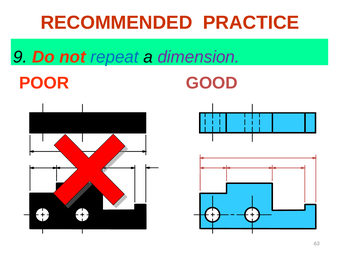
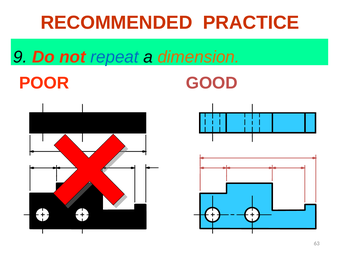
dimension colour: purple -> orange
